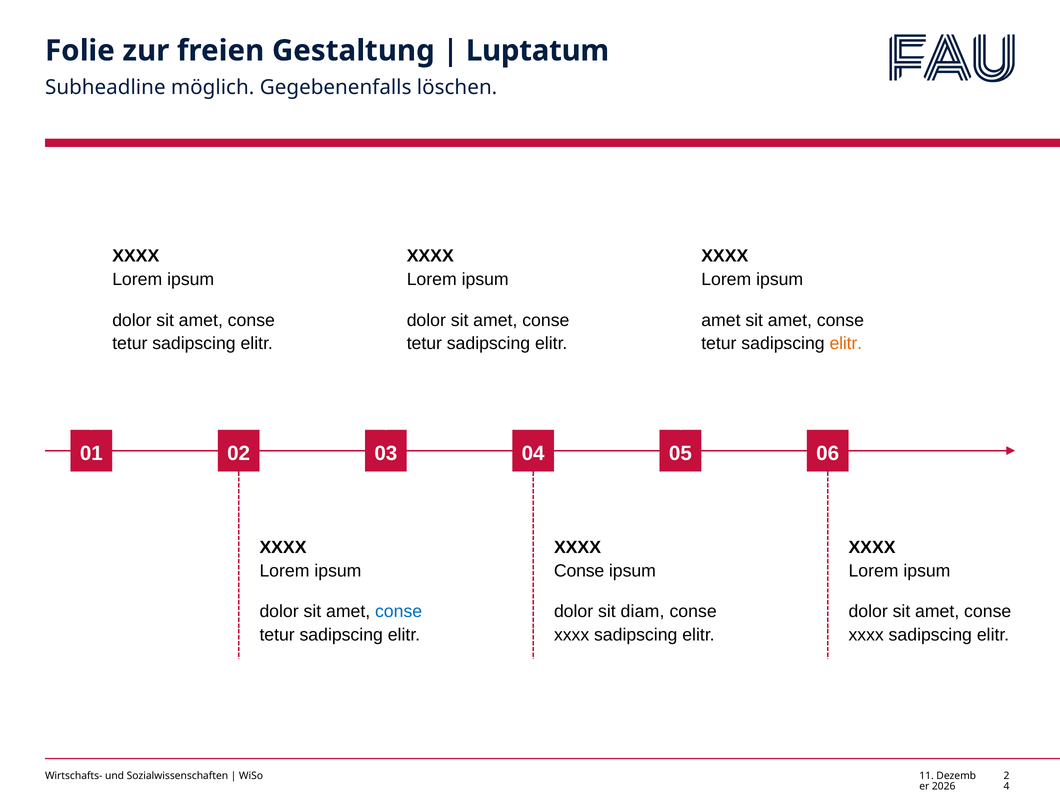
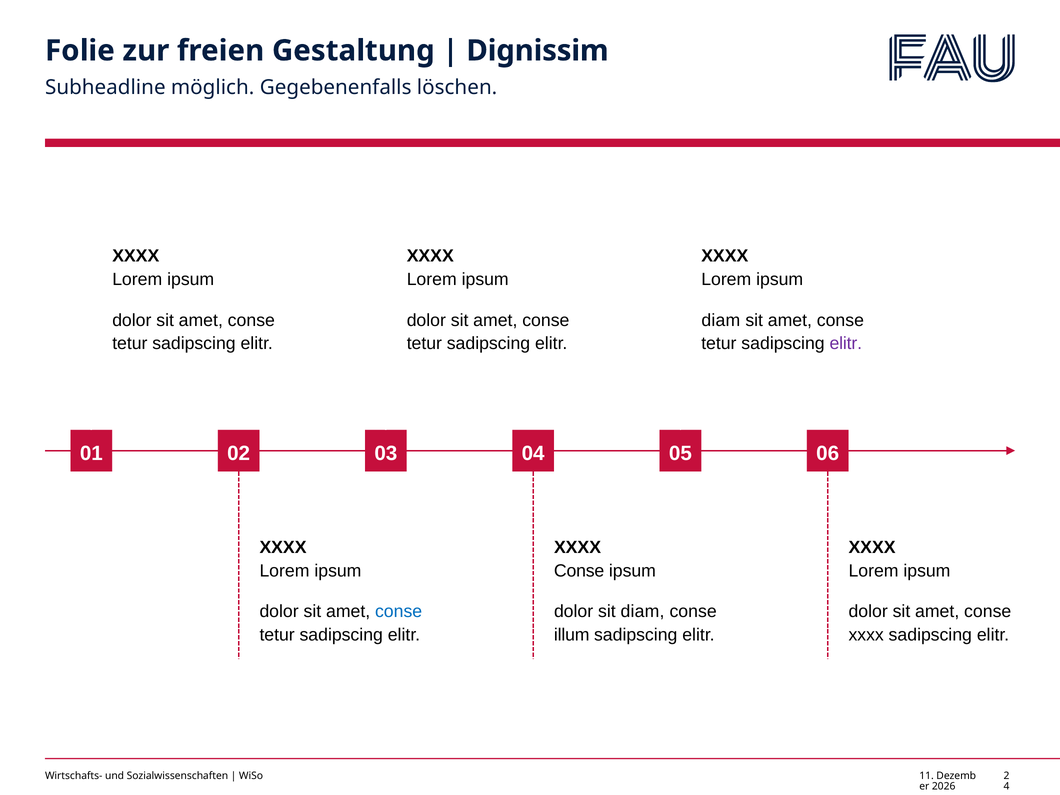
Luptatum: Luptatum -> Dignissim
amet at (721, 320): amet -> diam
elitr at (846, 344) colour: orange -> purple
xxxx at (572, 635): xxxx -> illum
